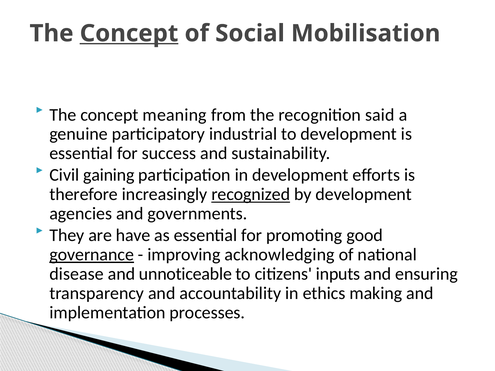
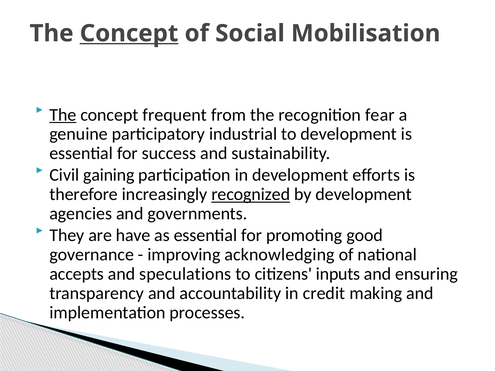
The at (63, 115) underline: none -> present
meaning: meaning -> frequent
said: said -> fear
governance underline: present -> none
disease: disease -> accepts
unnoticeable: unnoticeable -> speculations
ethics: ethics -> credit
